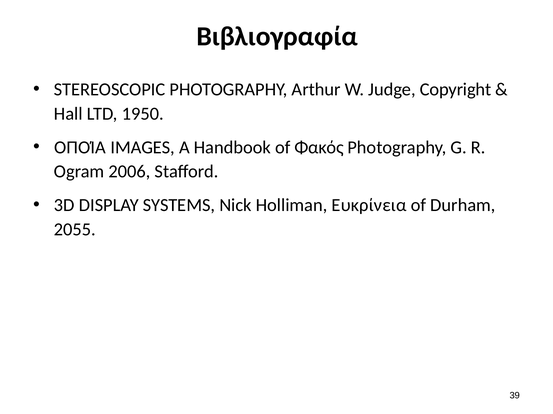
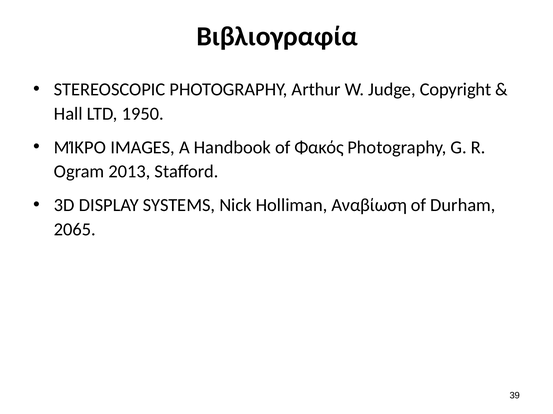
ΟΠΟΊΑ: ΟΠΟΊΑ -> ΜΊΚΡΟ
2006: 2006 -> 2013
Ευκρίνεια: Ευκρίνεια -> Αναβίωση
2055: 2055 -> 2065
